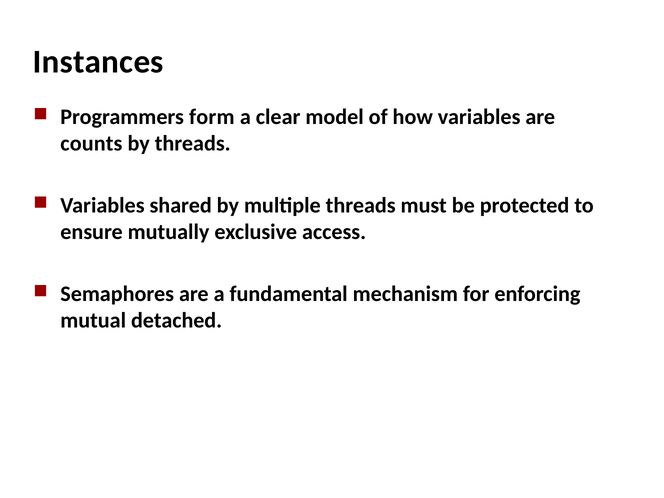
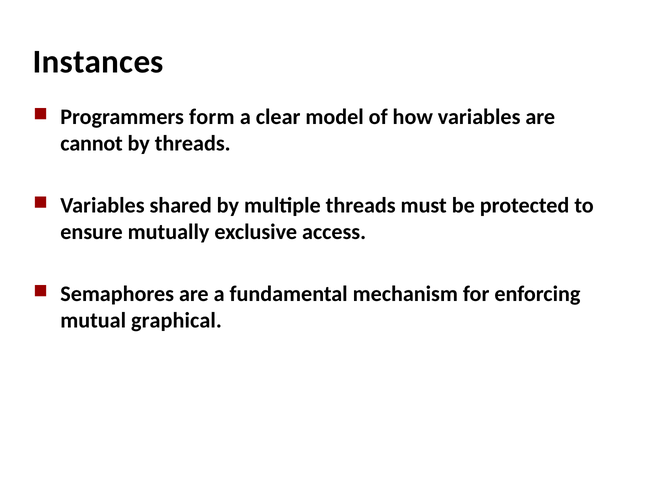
counts: counts -> cannot
detached: detached -> graphical
